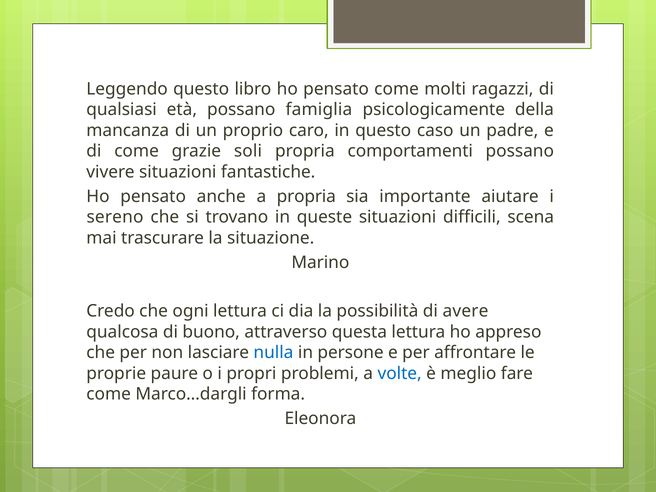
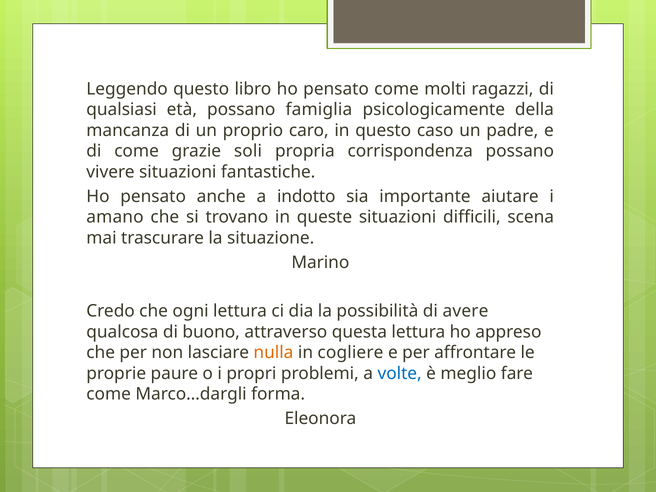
comportamenti: comportamenti -> corrispondenza
a propria: propria -> indotto
sereno: sereno -> amano
nulla colour: blue -> orange
persone: persone -> cogliere
